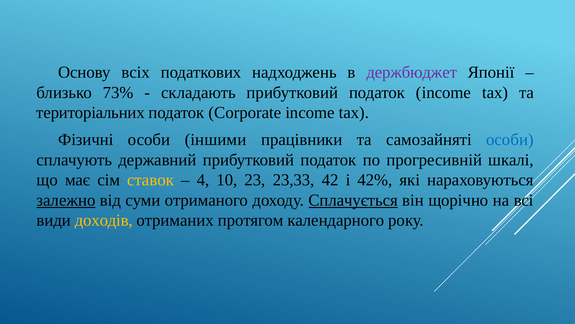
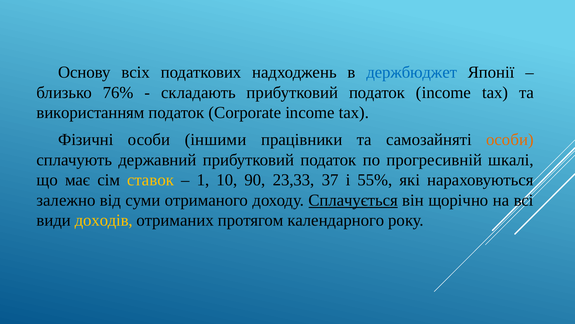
держбюджет colour: purple -> blue
73%: 73% -> 76%
територіальних: територіальних -> використанням
особи at (510, 140) colour: blue -> orange
4: 4 -> 1
23: 23 -> 90
42: 42 -> 37
42%: 42% -> 55%
залежно underline: present -> none
